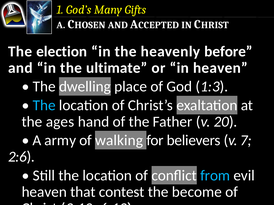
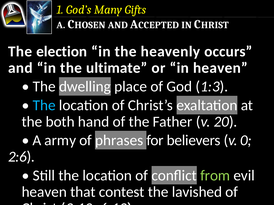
before: before -> occurs
ages: ages -> both
walking: walking -> phrases
7: 7 -> 0
from colour: light blue -> light green
become: become -> lavished
